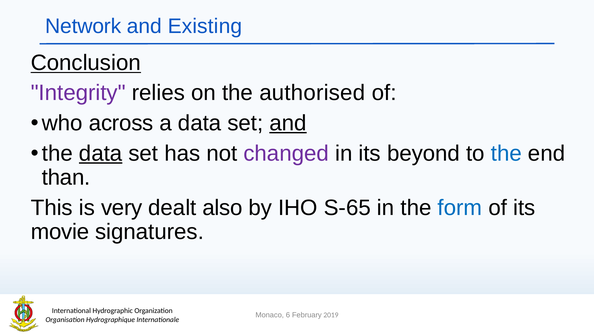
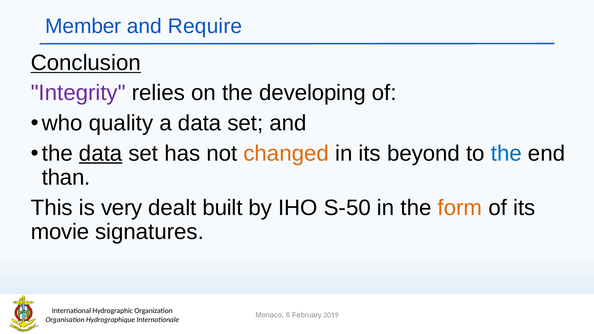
Network: Network -> Member
Existing: Existing -> Require
authorised: authorised -> developing
across: across -> quality
and at (288, 123) underline: present -> none
changed colour: purple -> orange
also: also -> built
S-65: S-65 -> S-50
form colour: blue -> orange
